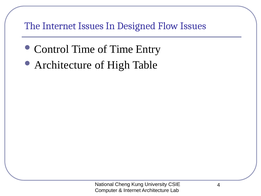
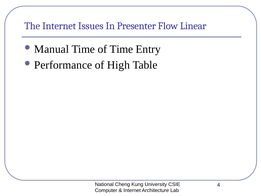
Designed: Designed -> Presenter
Flow Issues: Issues -> Linear
Control: Control -> Manual
Architecture at (63, 65): Architecture -> Performance
